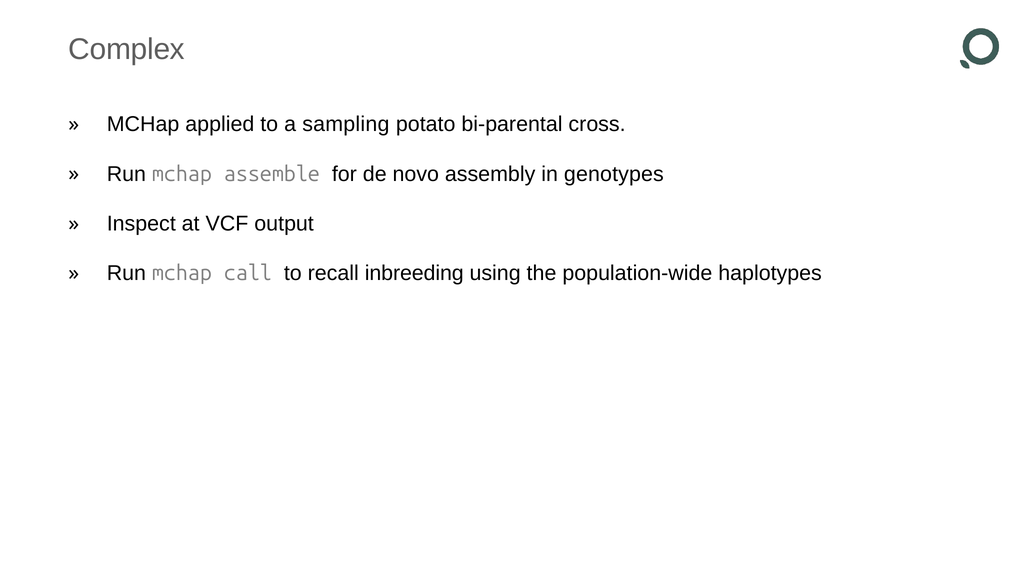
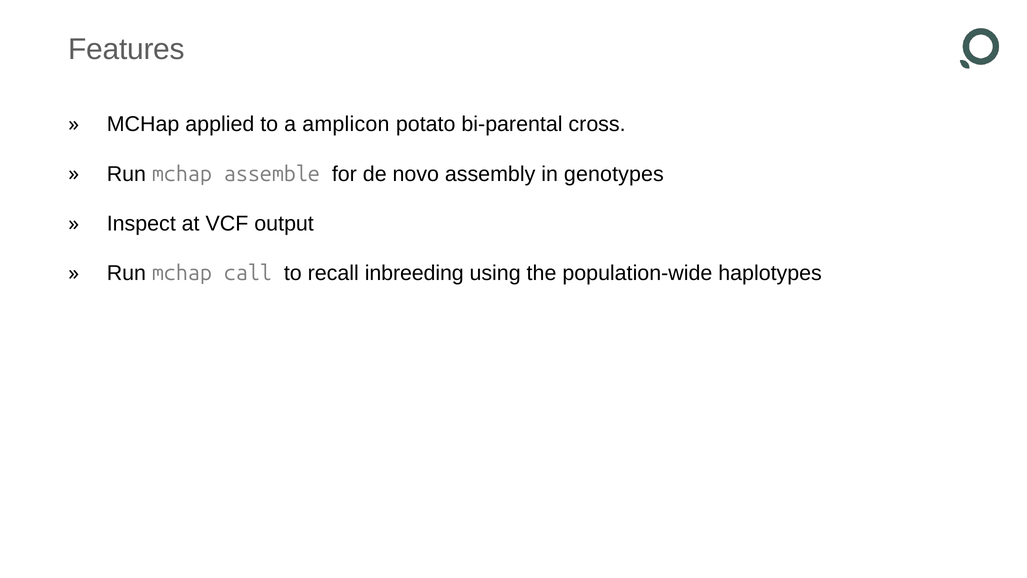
Complex: Complex -> Features
sampling: sampling -> amplicon
